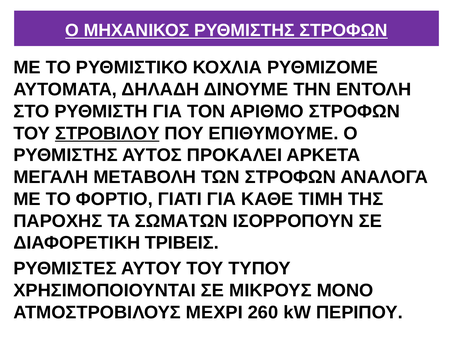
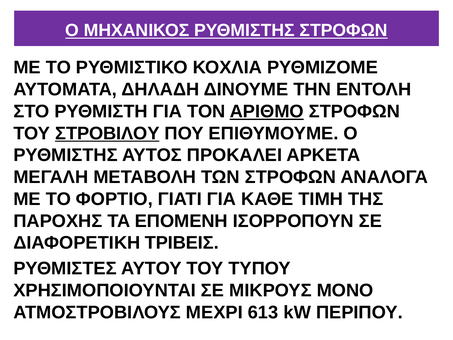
ΑΡΙΘΜΟ underline: none -> present
ΣΩΜΑΤΩΝ: ΣΩΜΑΤΩΝ -> ΕΠΟΜΕΝΗ
260: 260 -> 613
